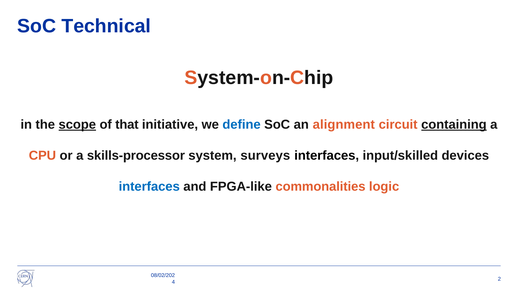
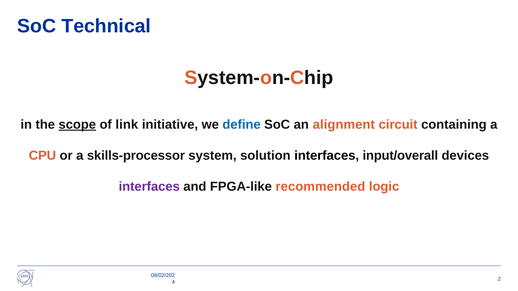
that: that -> link
containing underline: present -> none
surveys: surveys -> solution
input/skilled: input/skilled -> input/overall
interfaces at (149, 187) colour: blue -> purple
commonalities: commonalities -> recommended
